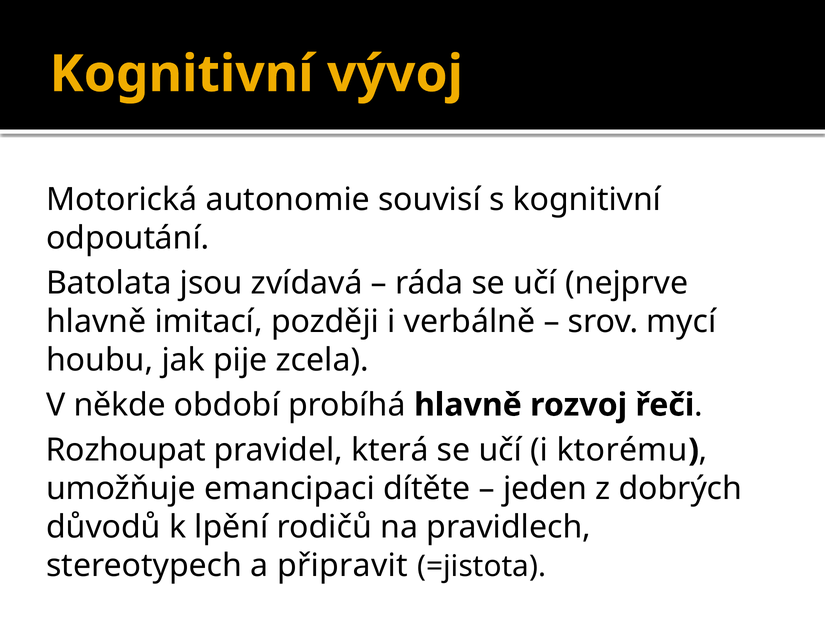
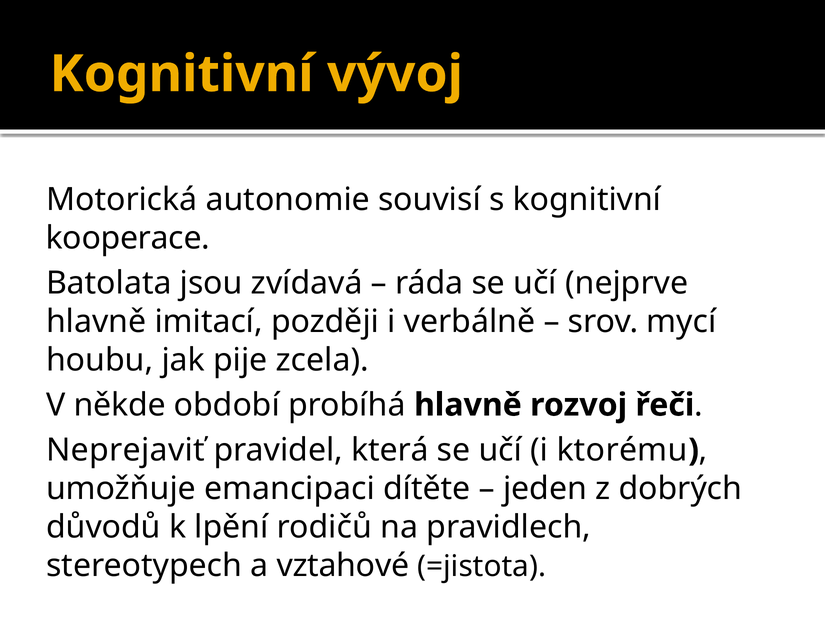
odpoutání: odpoutání -> kooperace
Rozhoupat: Rozhoupat -> Neprejaviť
připravit: připravit -> vztahové
